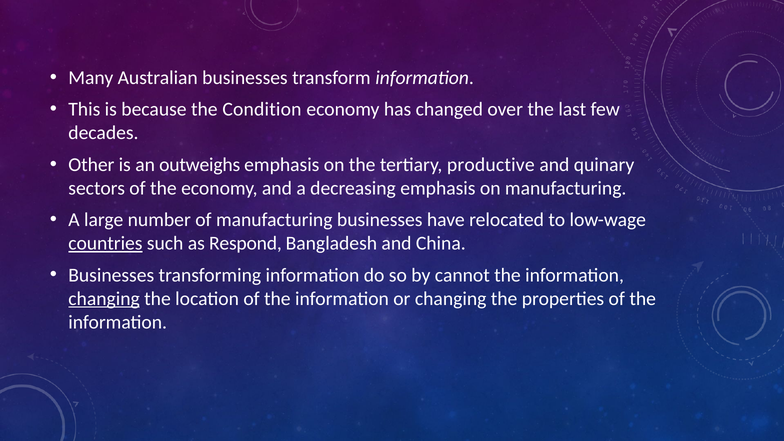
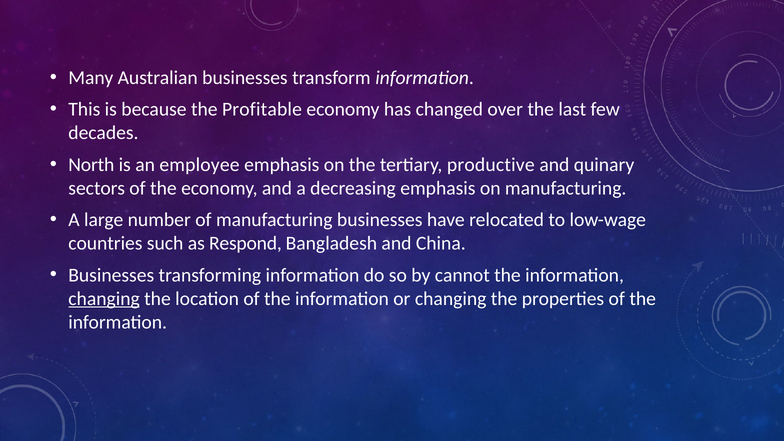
Condition: Condition -> Profitable
Other: Other -> North
outweighs: outweighs -> employee
countries underline: present -> none
